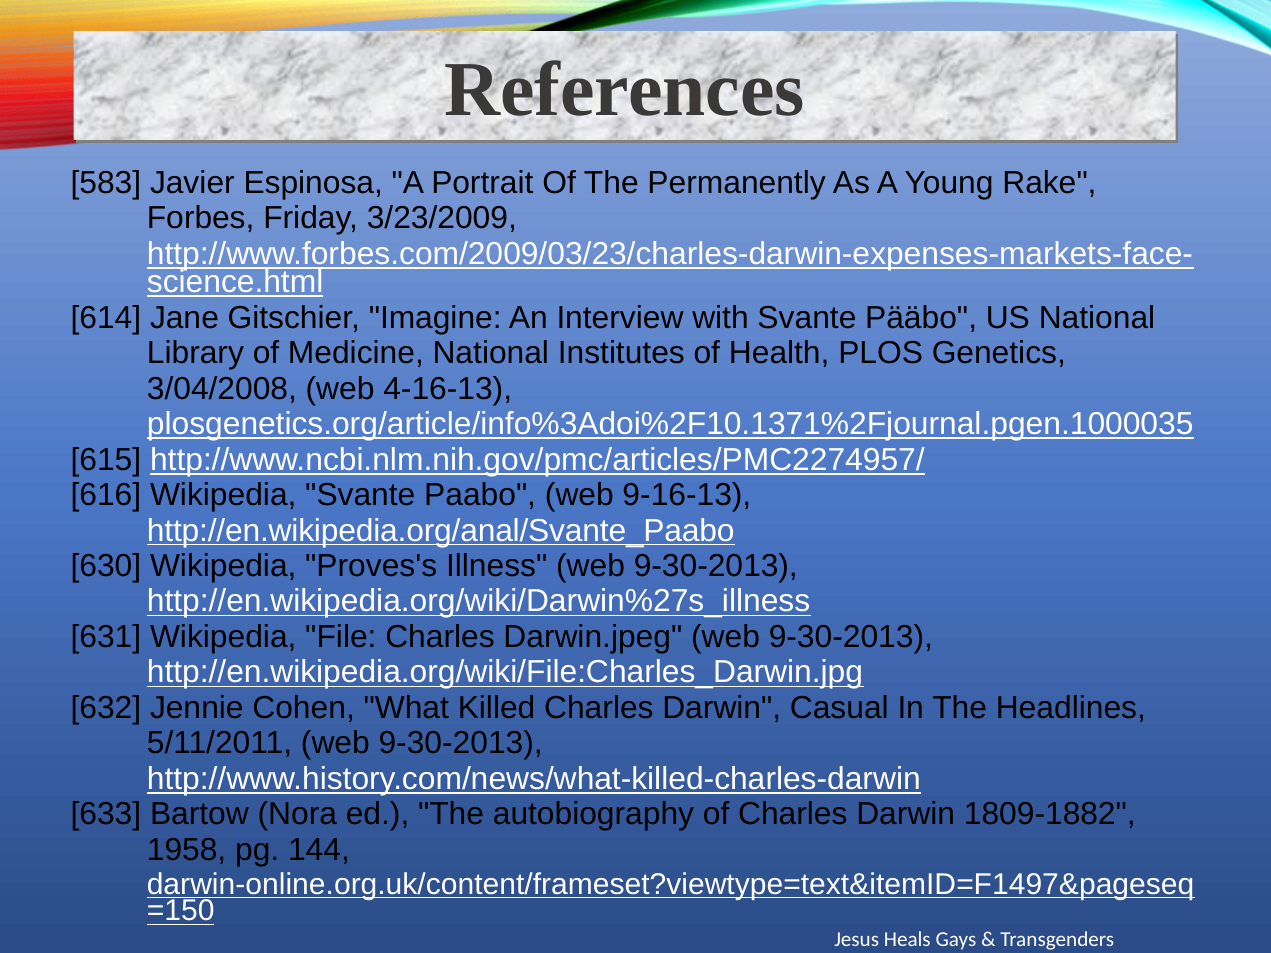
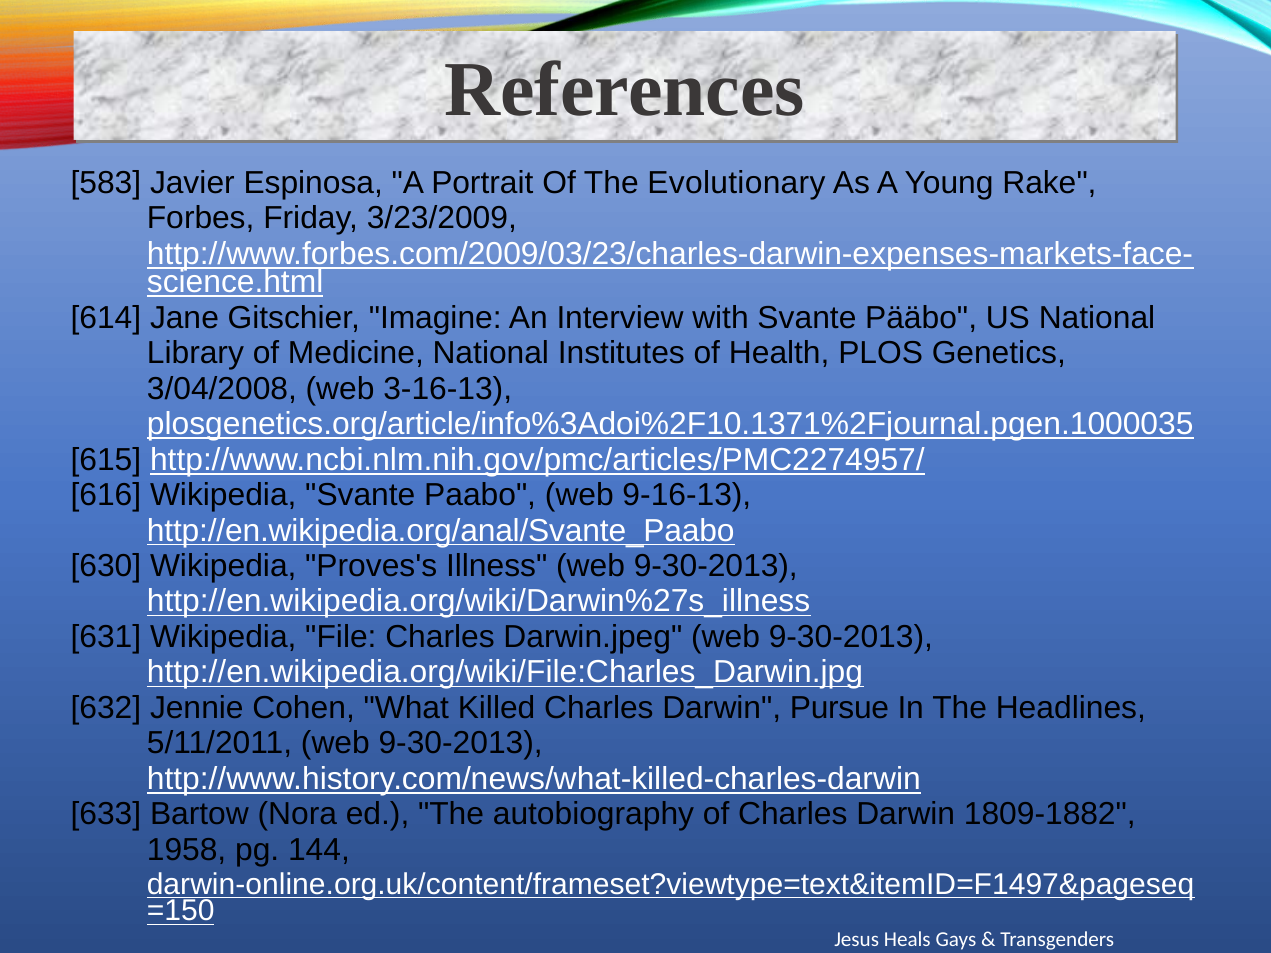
Permanently: Permanently -> Evolutionary
4-16-13: 4-16-13 -> 3-16-13
Casual: Casual -> Pursue
